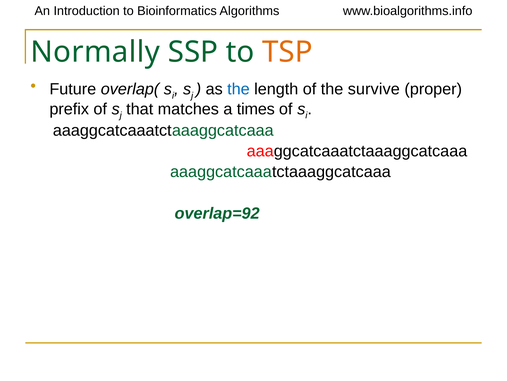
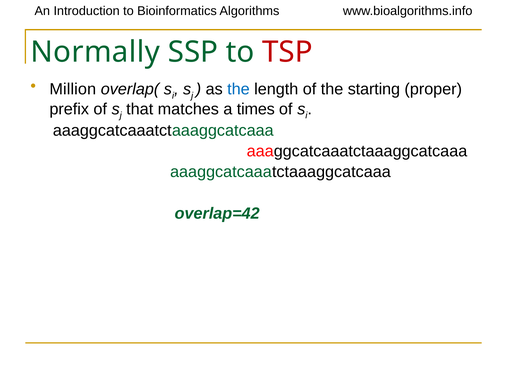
TSP colour: orange -> red
Future: Future -> Million
survive: survive -> starting
overlap=92: overlap=92 -> overlap=42
